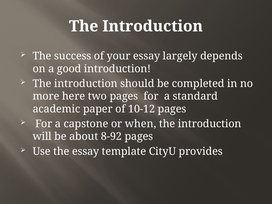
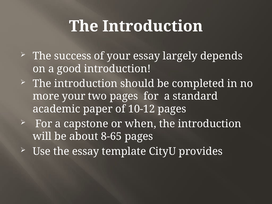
more here: here -> your
8-92: 8-92 -> 8-65
